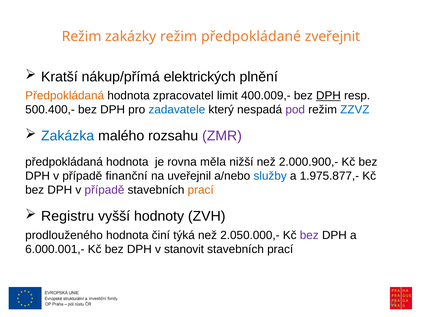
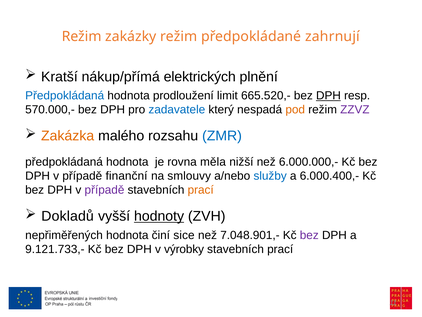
zveřejnit: zveřejnit -> zahrnují
Předpokládaná at (65, 96) colour: orange -> blue
zpracovatel: zpracovatel -> prodloužení
400.009,-: 400.009,- -> 665.520,-
500.400,-: 500.400,- -> 570.000,-
pod colour: purple -> orange
ZZVZ colour: blue -> purple
Zakázka colour: blue -> orange
ZMR colour: purple -> blue
2.000.900,-: 2.000.900,- -> 6.000.000,-
uveřejnil: uveřejnil -> smlouvy
1.975.877,-: 1.975.877,- -> 6.000.400,-
Registru: Registru -> Dokladů
hodnoty underline: none -> present
prodlouženého: prodlouženého -> nepřiměřených
týká: týká -> sice
2.050.000,-: 2.050.000,- -> 7.048.901,-
6.000.001,-: 6.000.001,- -> 9.121.733,-
stanovit: stanovit -> výrobky
